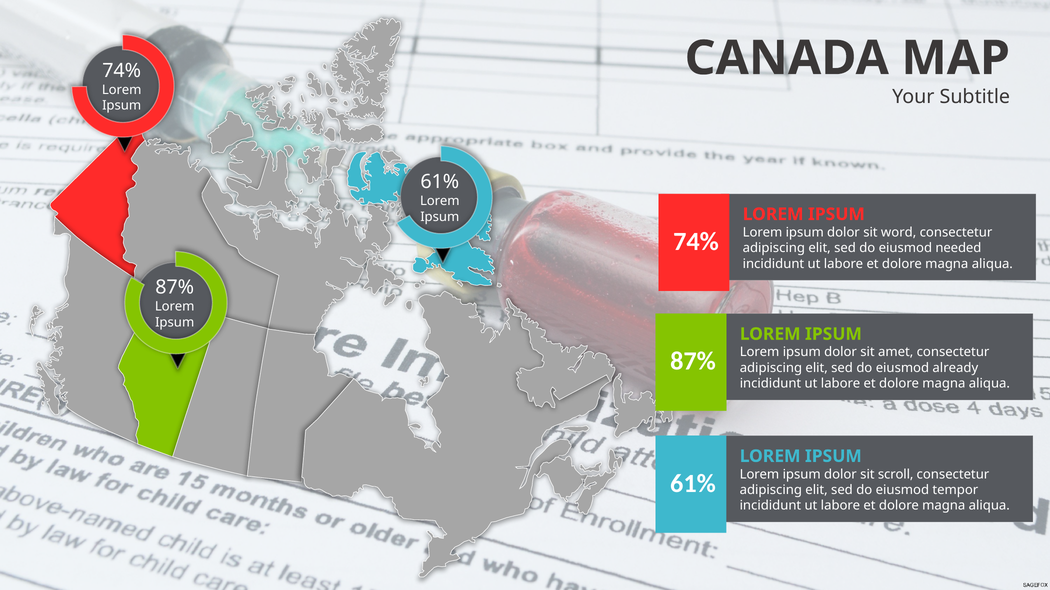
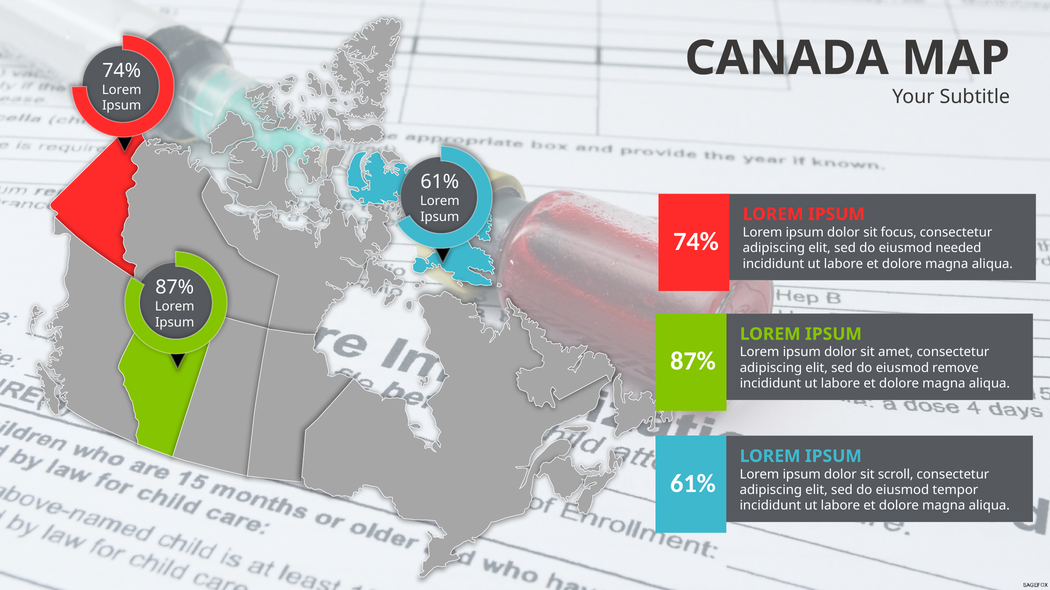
word: word -> focus
already: already -> remove
